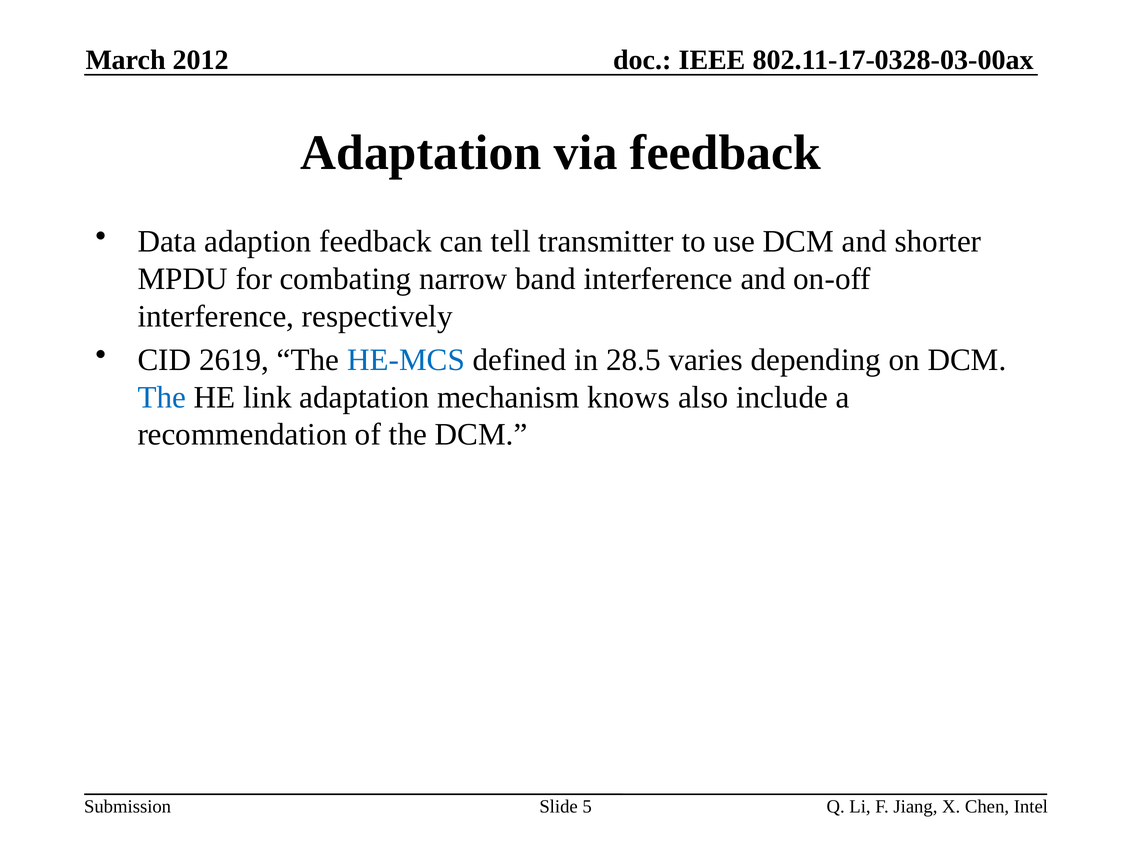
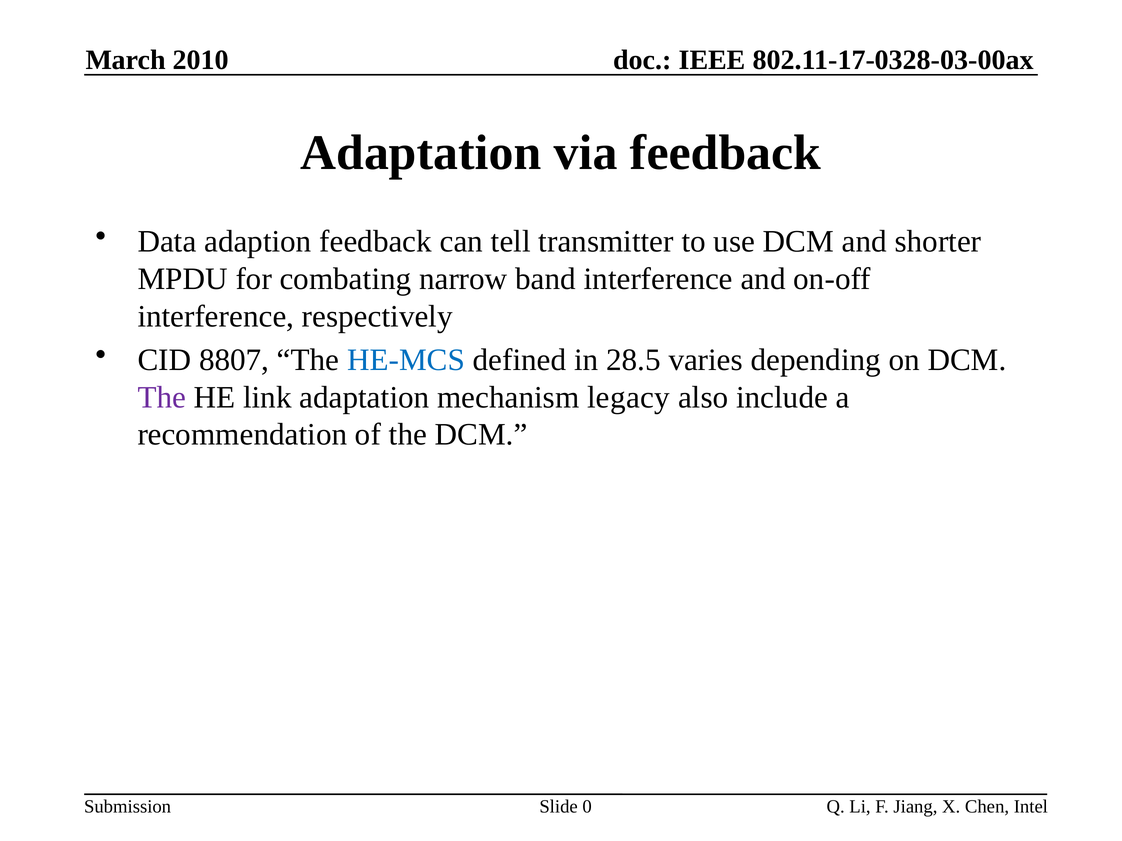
2012: 2012 -> 2010
2619: 2619 -> 8807
The at (162, 397) colour: blue -> purple
knows: knows -> legacy
5: 5 -> 0
